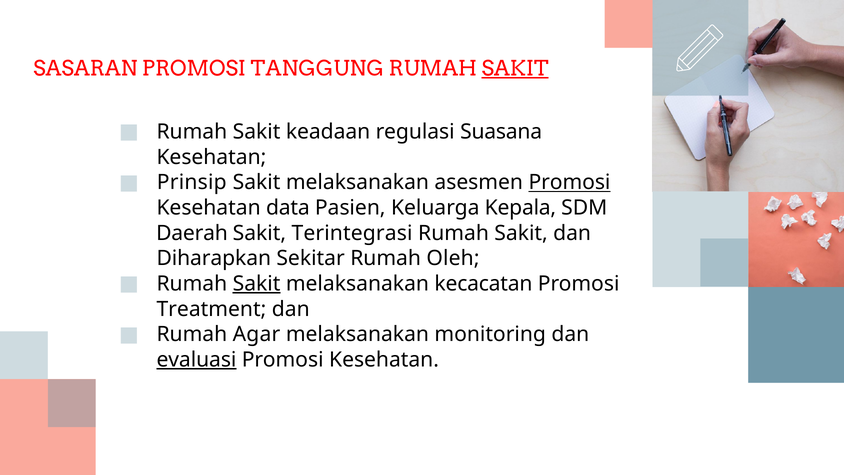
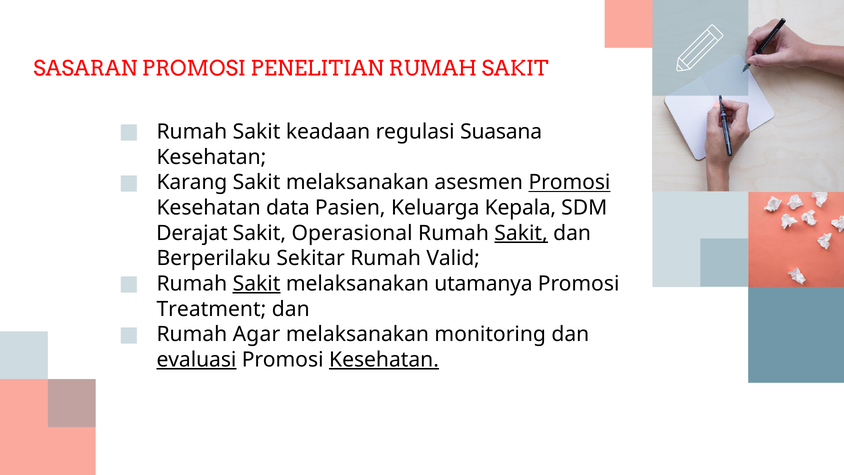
TANGGUNG: TANGGUNG -> PENELITIAN
SAKIT at (515, 69) underline: present -> none
Prinsip: Prinsip -> Karang
Daerah: Daerah -> Derajat
Terintegrasi: Terintegrasi -> Operasional
Sakit at (521, 233) underline: none -> present
Diharapkan: Diharapkan -> Berperilaku
Oleh: Oleh -> Valid
kecacatan: kecacatan -> utamanya
Kesehatan at (384, 360) underline: none -> present
